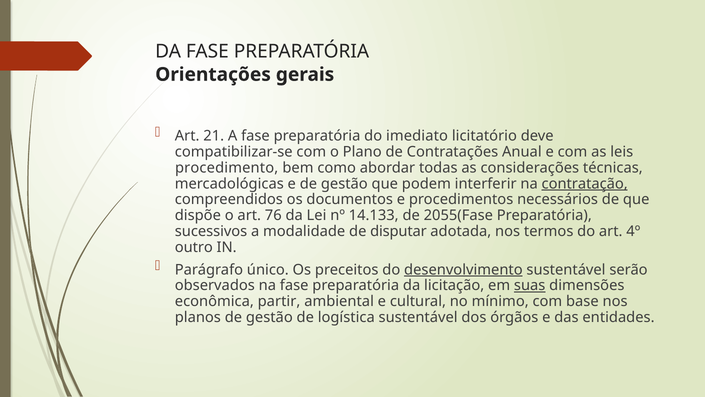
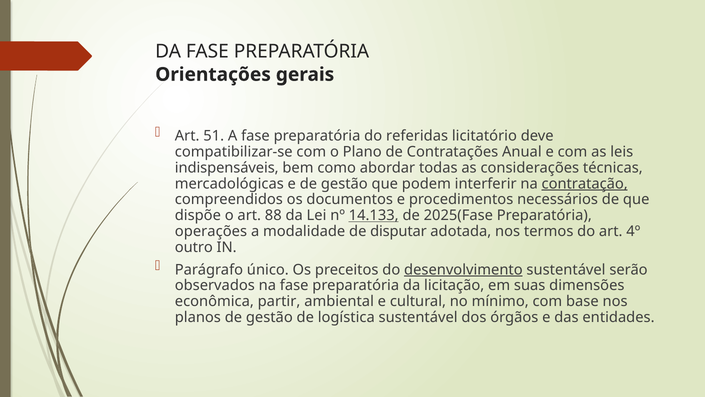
21: 21 -> 51
imediato: imediato -> referidas
procedimento: procedimento -> indispensáveis
76: 76 -> 88
14.133 underline: none -> present
2055(Fase: 2055(Fase -> 2025(Fase
sucessivos: sucessivos -> operações
suas underline: present -> none
